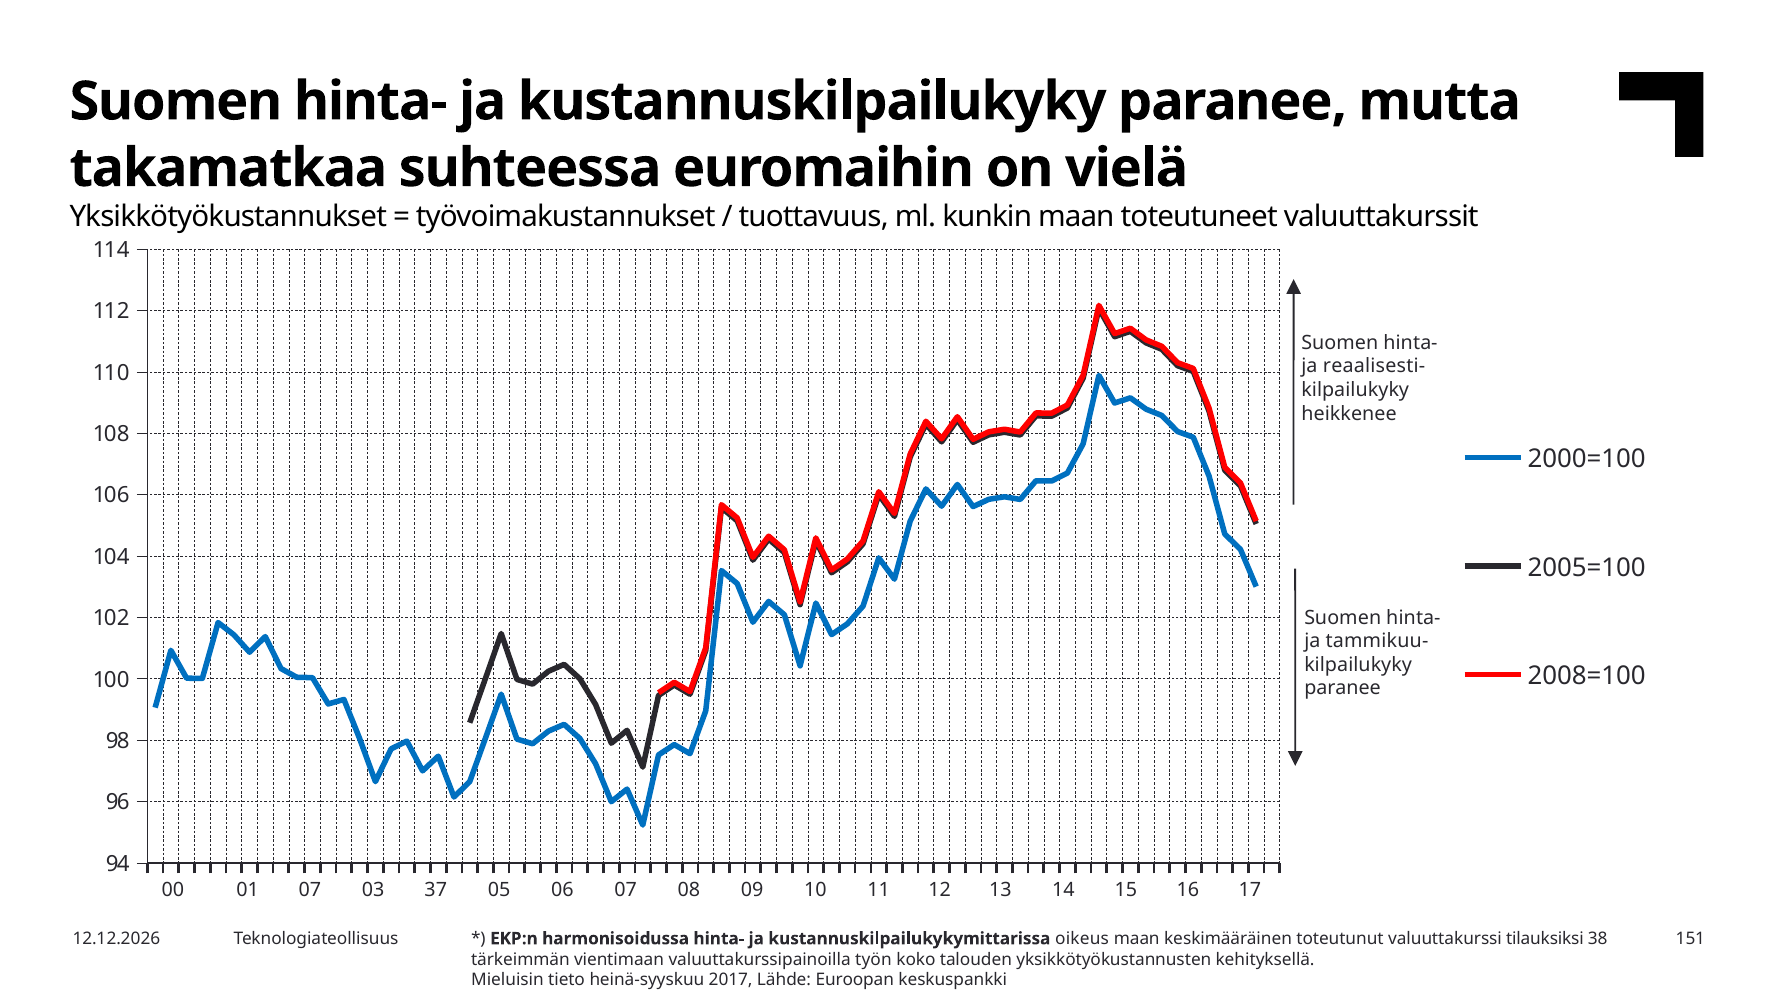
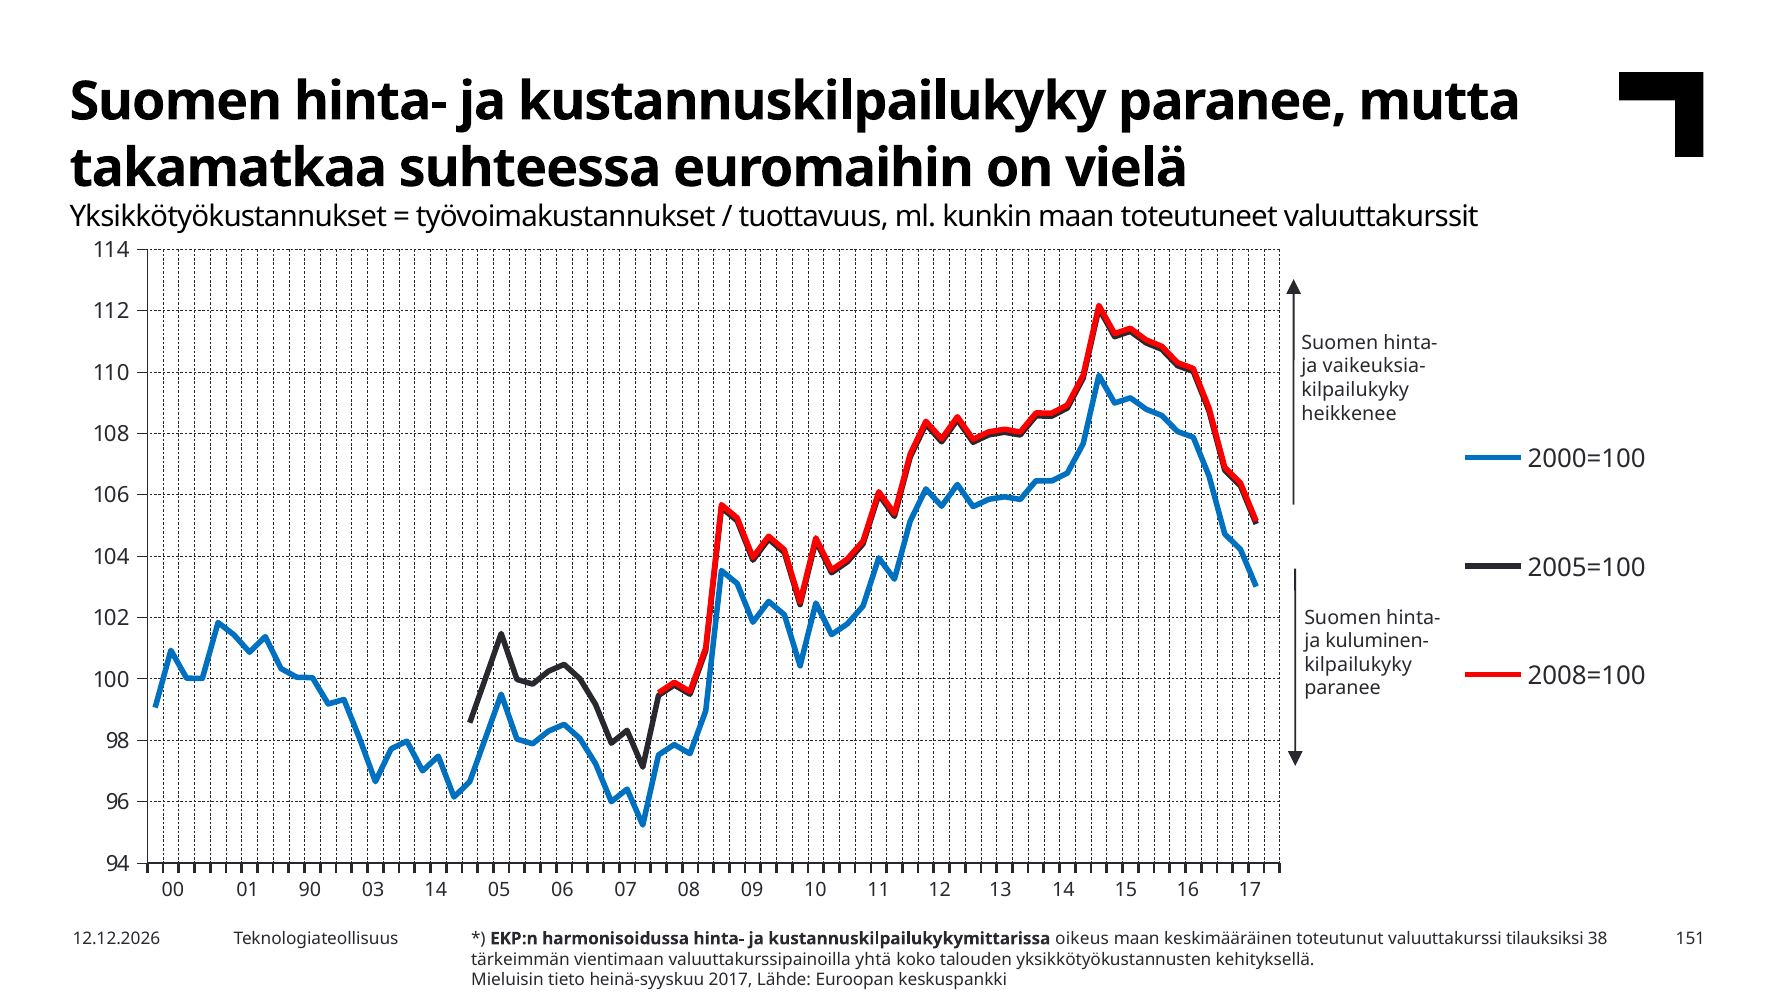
reaalisesti-: reaalisesti- -> vaikeuksia-
tammikuu-: tammikuu- -> kuluminen-
01 07: 07 -> 90
03 37: 37 -> 14
työn: työn -> yhtä
